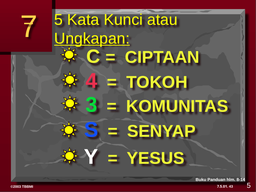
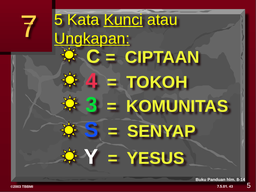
Kunci underline: none -> present
